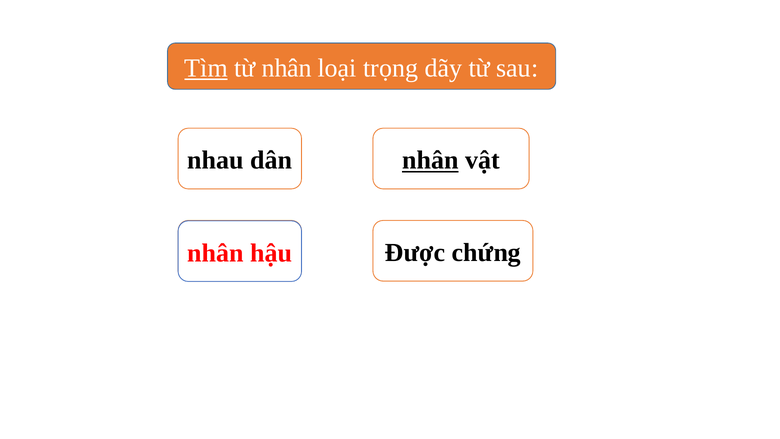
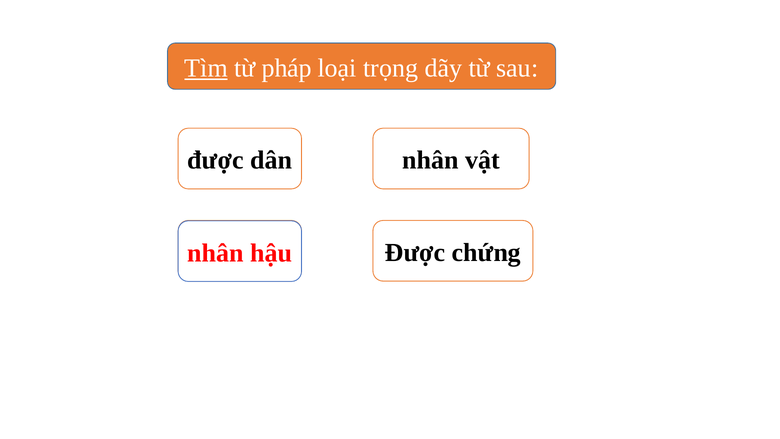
từ nhân: nhân -> pháp
nhau at (216, 160): nhau -> được
nhân at (430, 160) underline: present -> none
